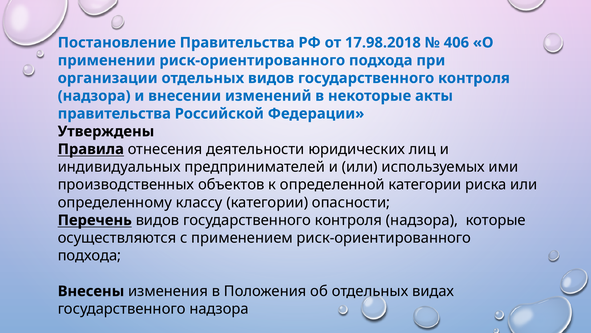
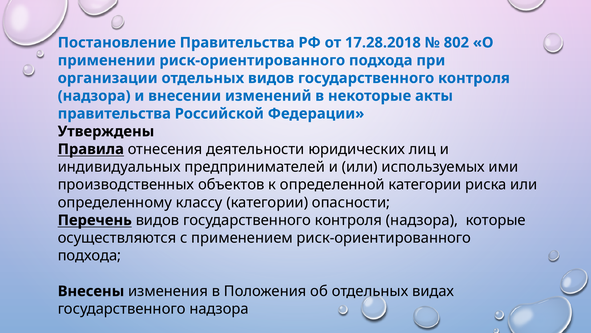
17.98.2018: 17.98.2018 -> 17.28.2018
406: 406 -> 802
